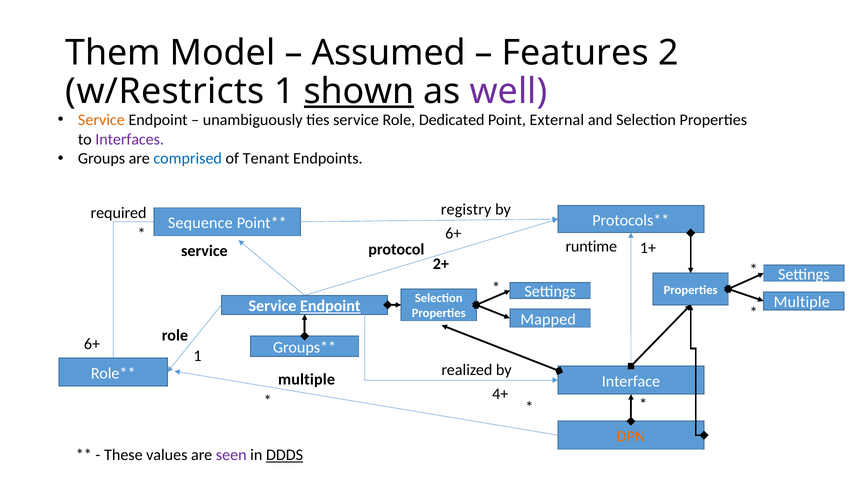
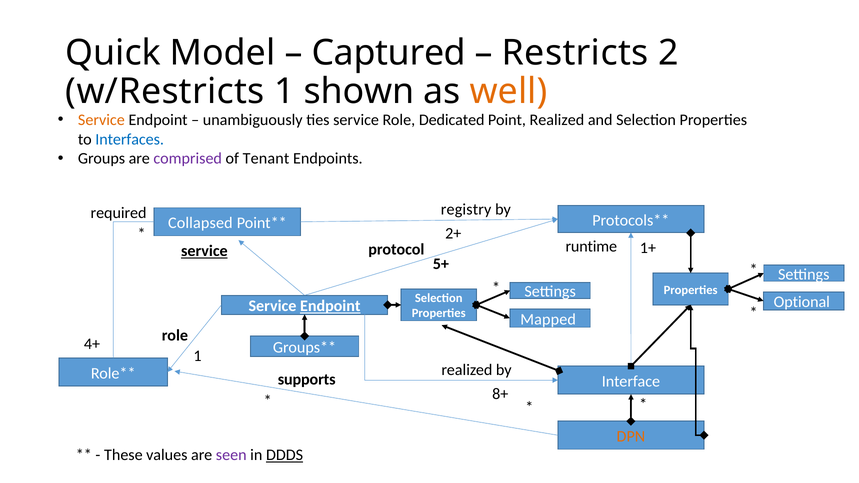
Them: Them -> Quick
Assumed: Assumed -> Captured
Features: Features -> Restricts
shown underline: present -> none
well colour: purple -> orange
Point External: External -> Realized
Interfaces colour: purple -> blue
comprised colour: blue -> purple
Sequence: Sequence -> Collapsed
6+ at (453, 233): 6+ -> 2+
service at (204, 251) underline: none -> present
2+: 2+ -> 5+
Multiple at (802, 302): Multiple -> Optional
6+ at (92, 344): 6+ -> 4+
multiple at (307, 379): multiple -> supports
4+: 4+ -> 8+
